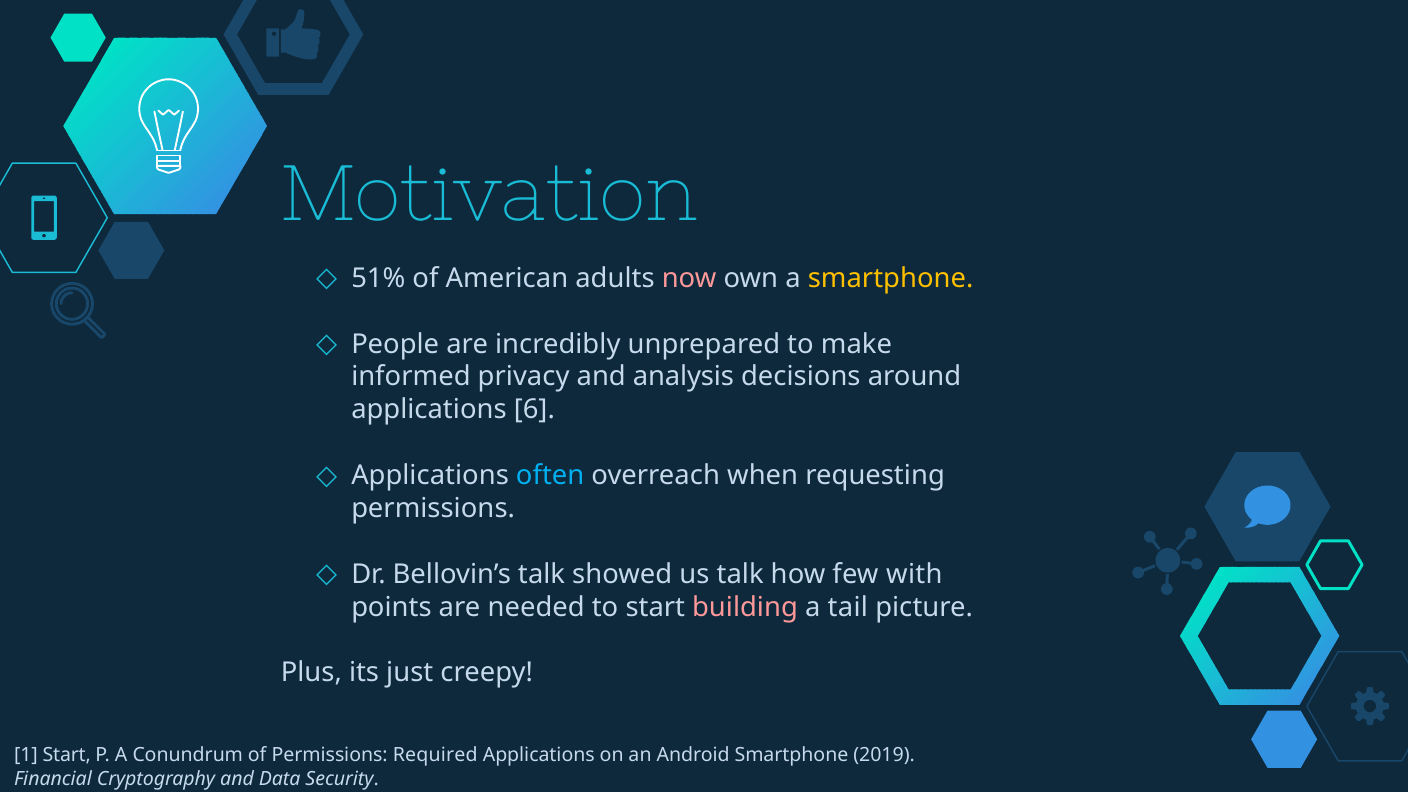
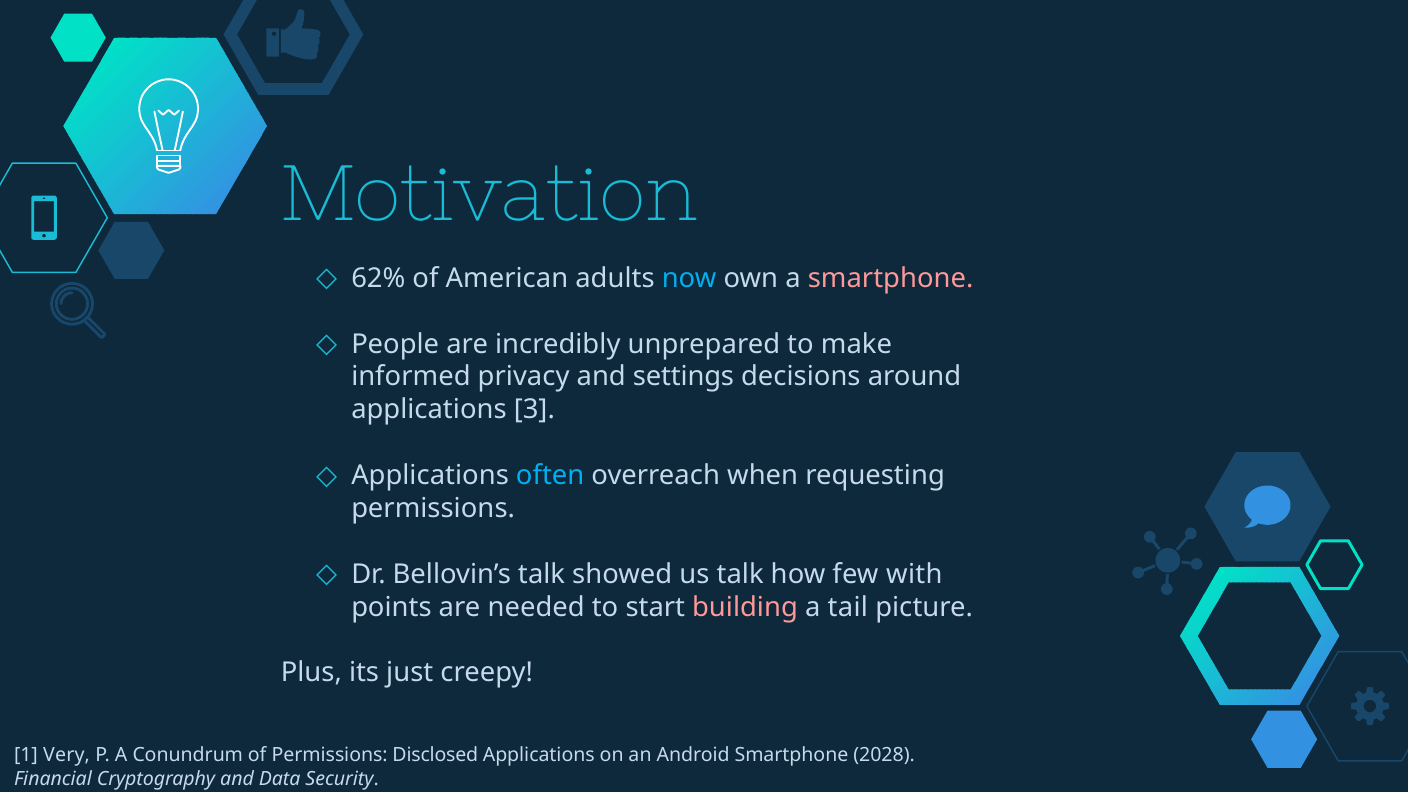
51%: 51% -> 62%
now colour: pink -> light blue
smartphone at (891, 278) colour: yellow -> pink
analysis: analysis -> settings
6: 6 -> 3
1 Start: Start -> Very
Required: Required -> Disclosed
2019: 2019 -> 2028
